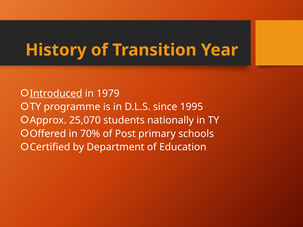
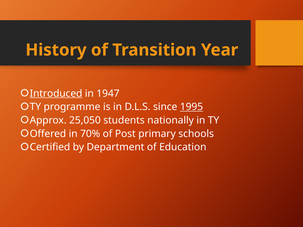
1979: 1979 -> 1947
1995 underline: none -> present
25,070: 25,070 -> 25,050
